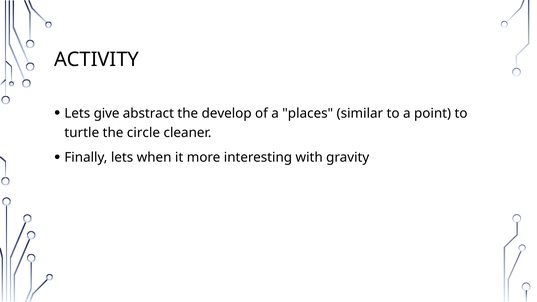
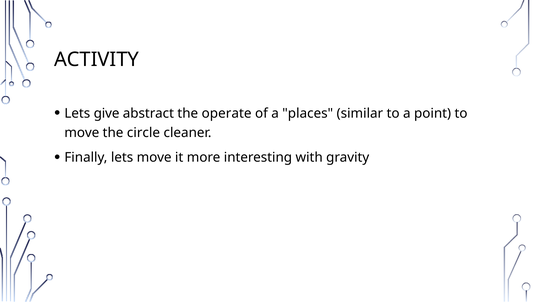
develop: develop -> operate
turtle at (82, 133): turtle -> move
lets when: when -> move
